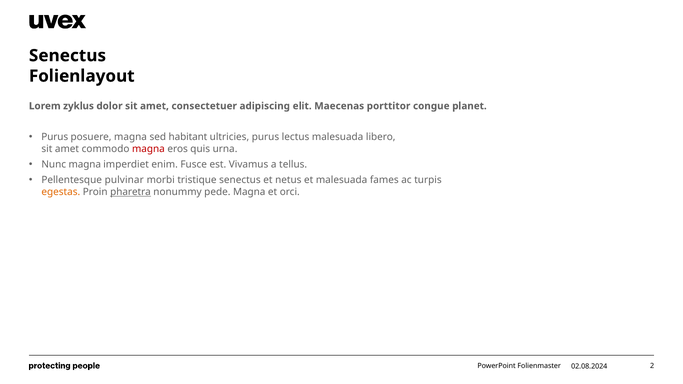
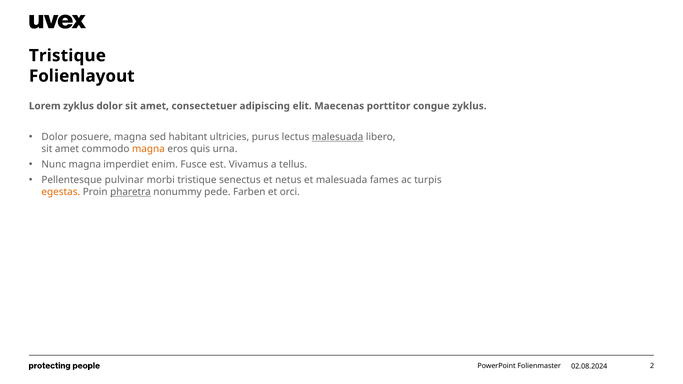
Senectus at (67, 56): Senectus -> Tristique
congue planet: planet -> zyklus
Purus at (55, 137): Purus -> Dolor
malesuada at (338, 137) underline: none -> present
magna at (148, 149) colour: red -> orange
pede Magna: Magna -> Farben
